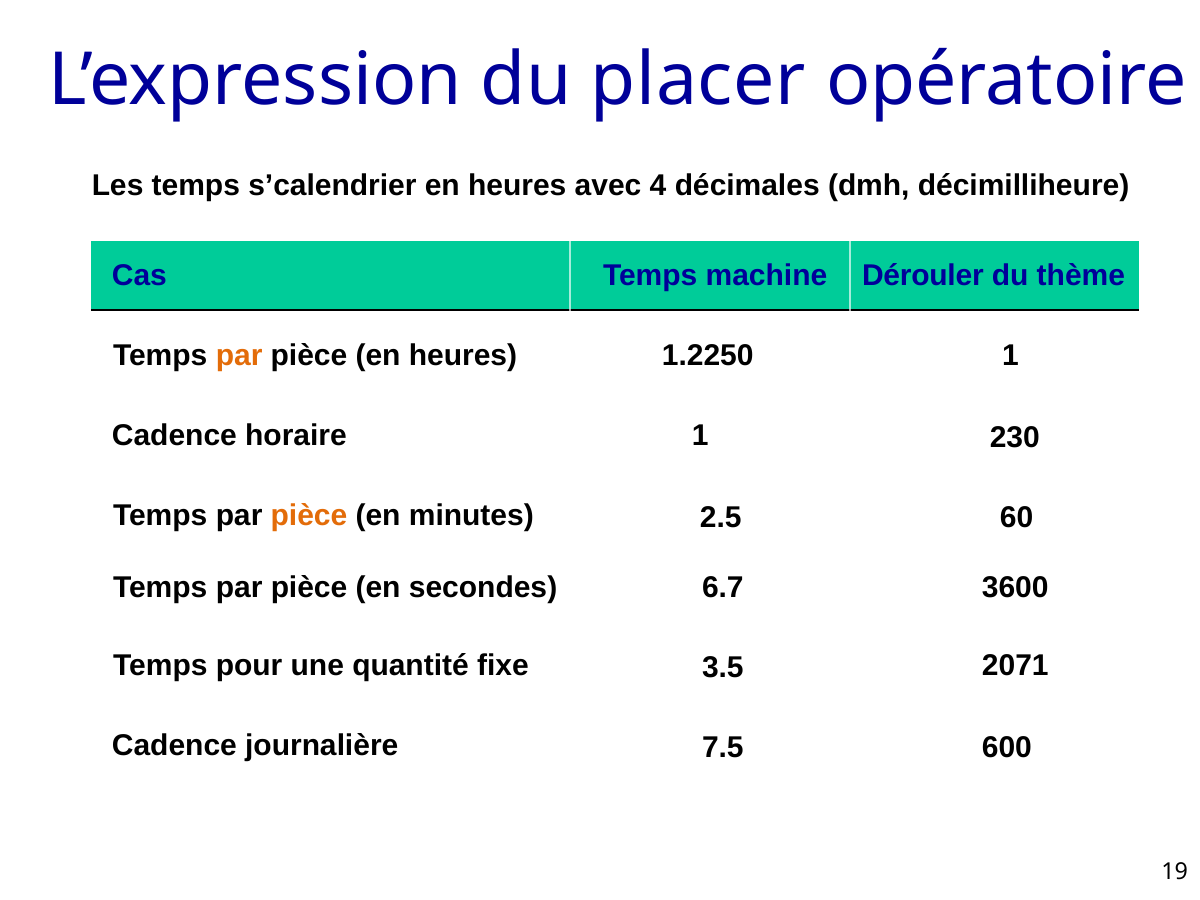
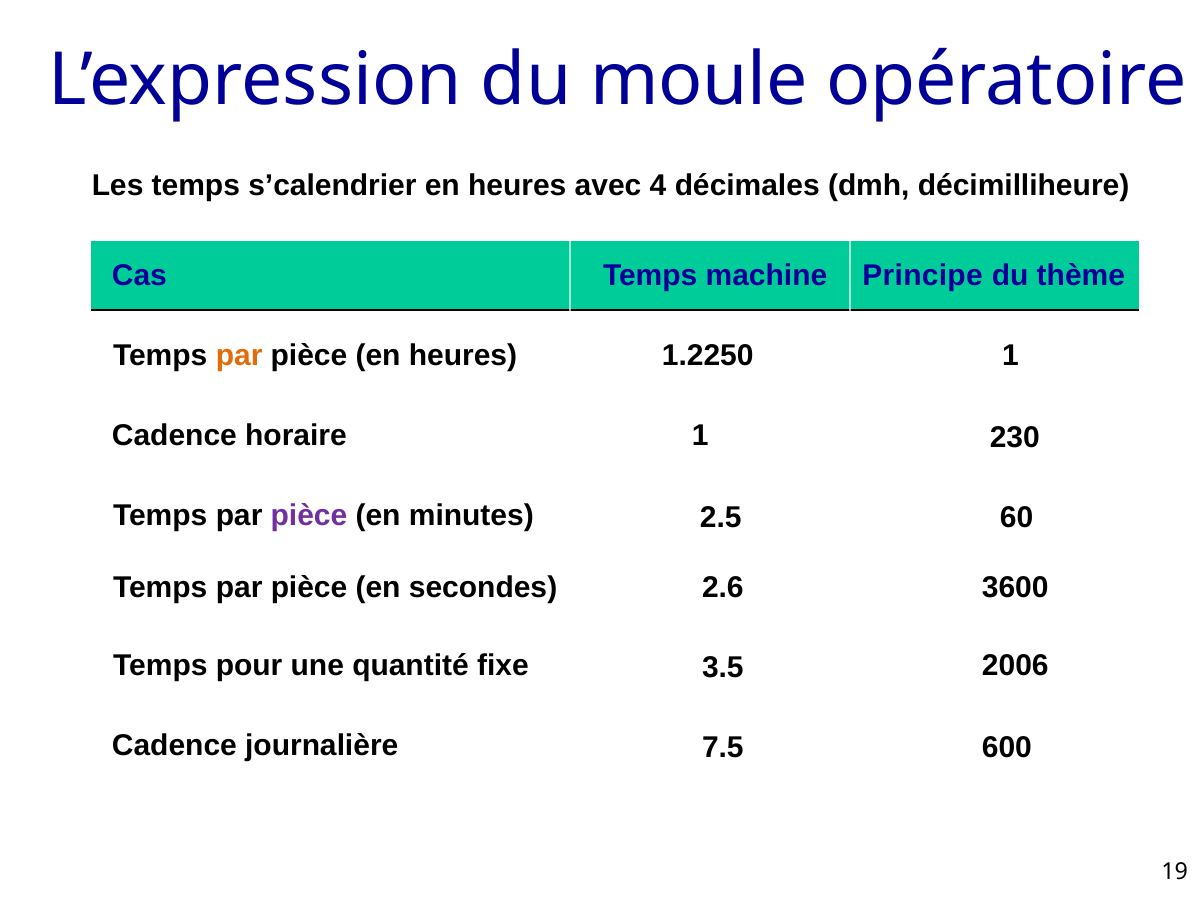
placer: placer -> moule
Dérouler: Dérouler -> Principe
pièce at (309, 516) colour: orange -> purple
6.7: 6.7 -> 2.6
2071: 2071 -> 2006
